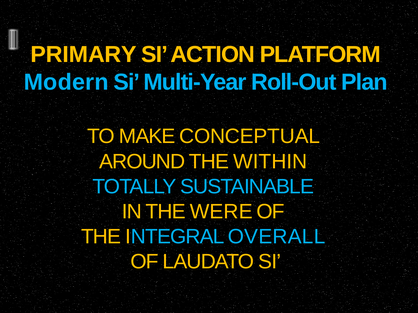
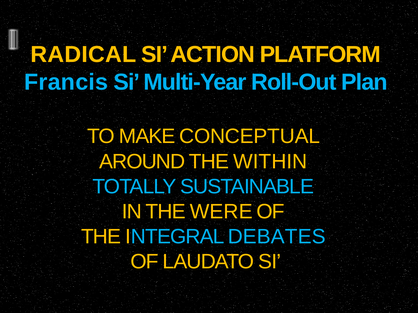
PRIMARY: PRIMARY -> RADICAL
Modern: Modern -> Francis
OVERALL: OVERALL -> DEBATES
